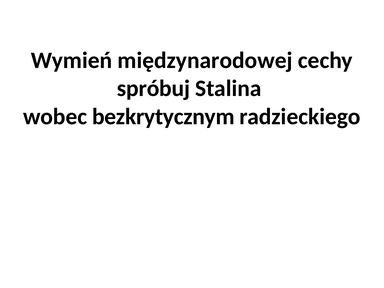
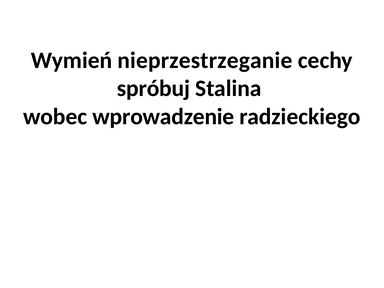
międzynarodowej: międzynarodowej -> nieprzestrzeganie
bezkrytycznym: bezkrytycznym -> wprowadzenie
